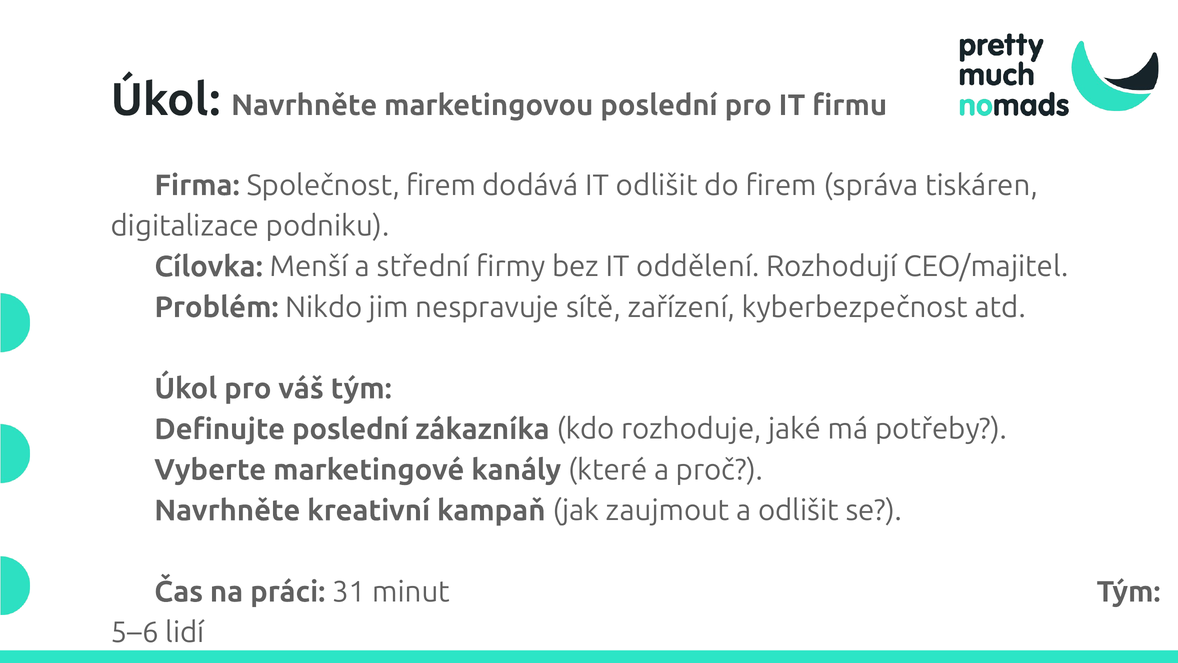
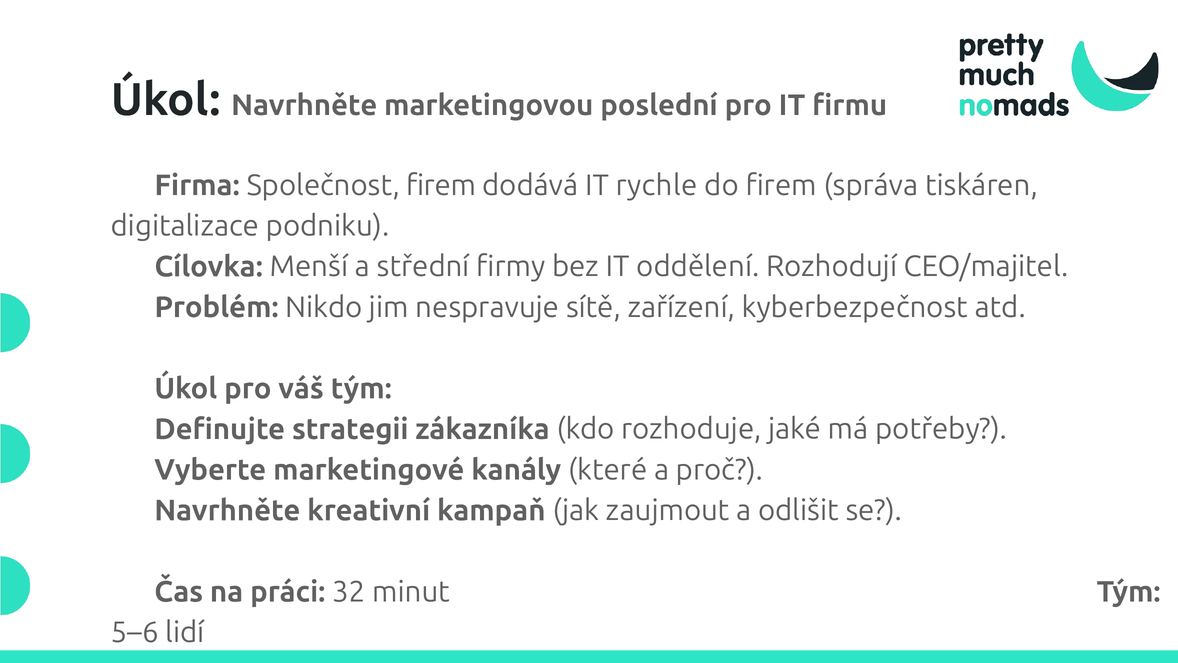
IT odlišit: odlišit -> rychle
poslední at (350, 429): poslední -> strategii
31: 31 -> 32
